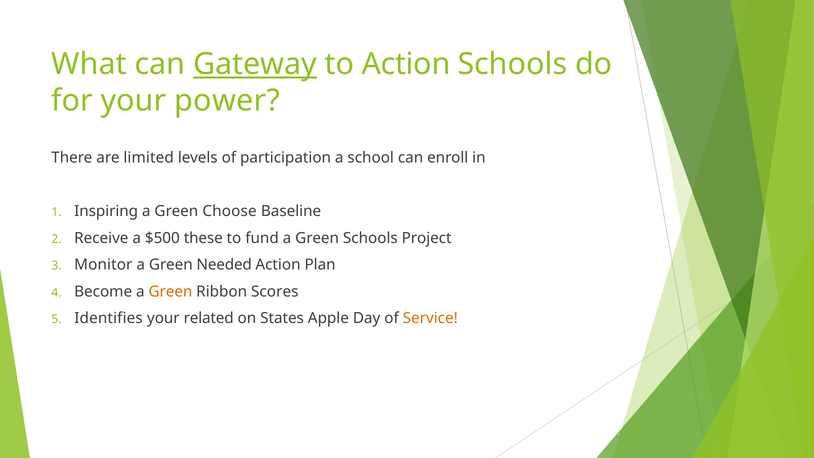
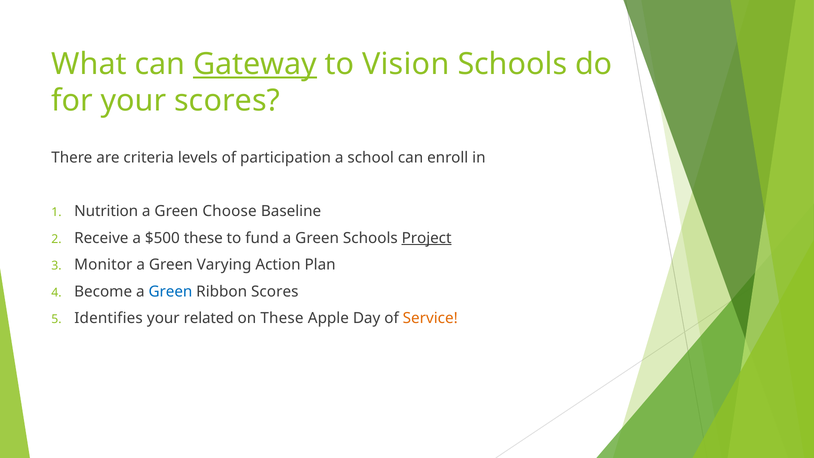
to Action: Action -> Vision
your power: power -> scores
limited: limited -> criteria
Inspiring: Inspiring -> Nutrition
Project underline: none -> present
Needed: Needed -> Varying
Green at (170, 292) colour: orange -> blue
on States: States -> These
